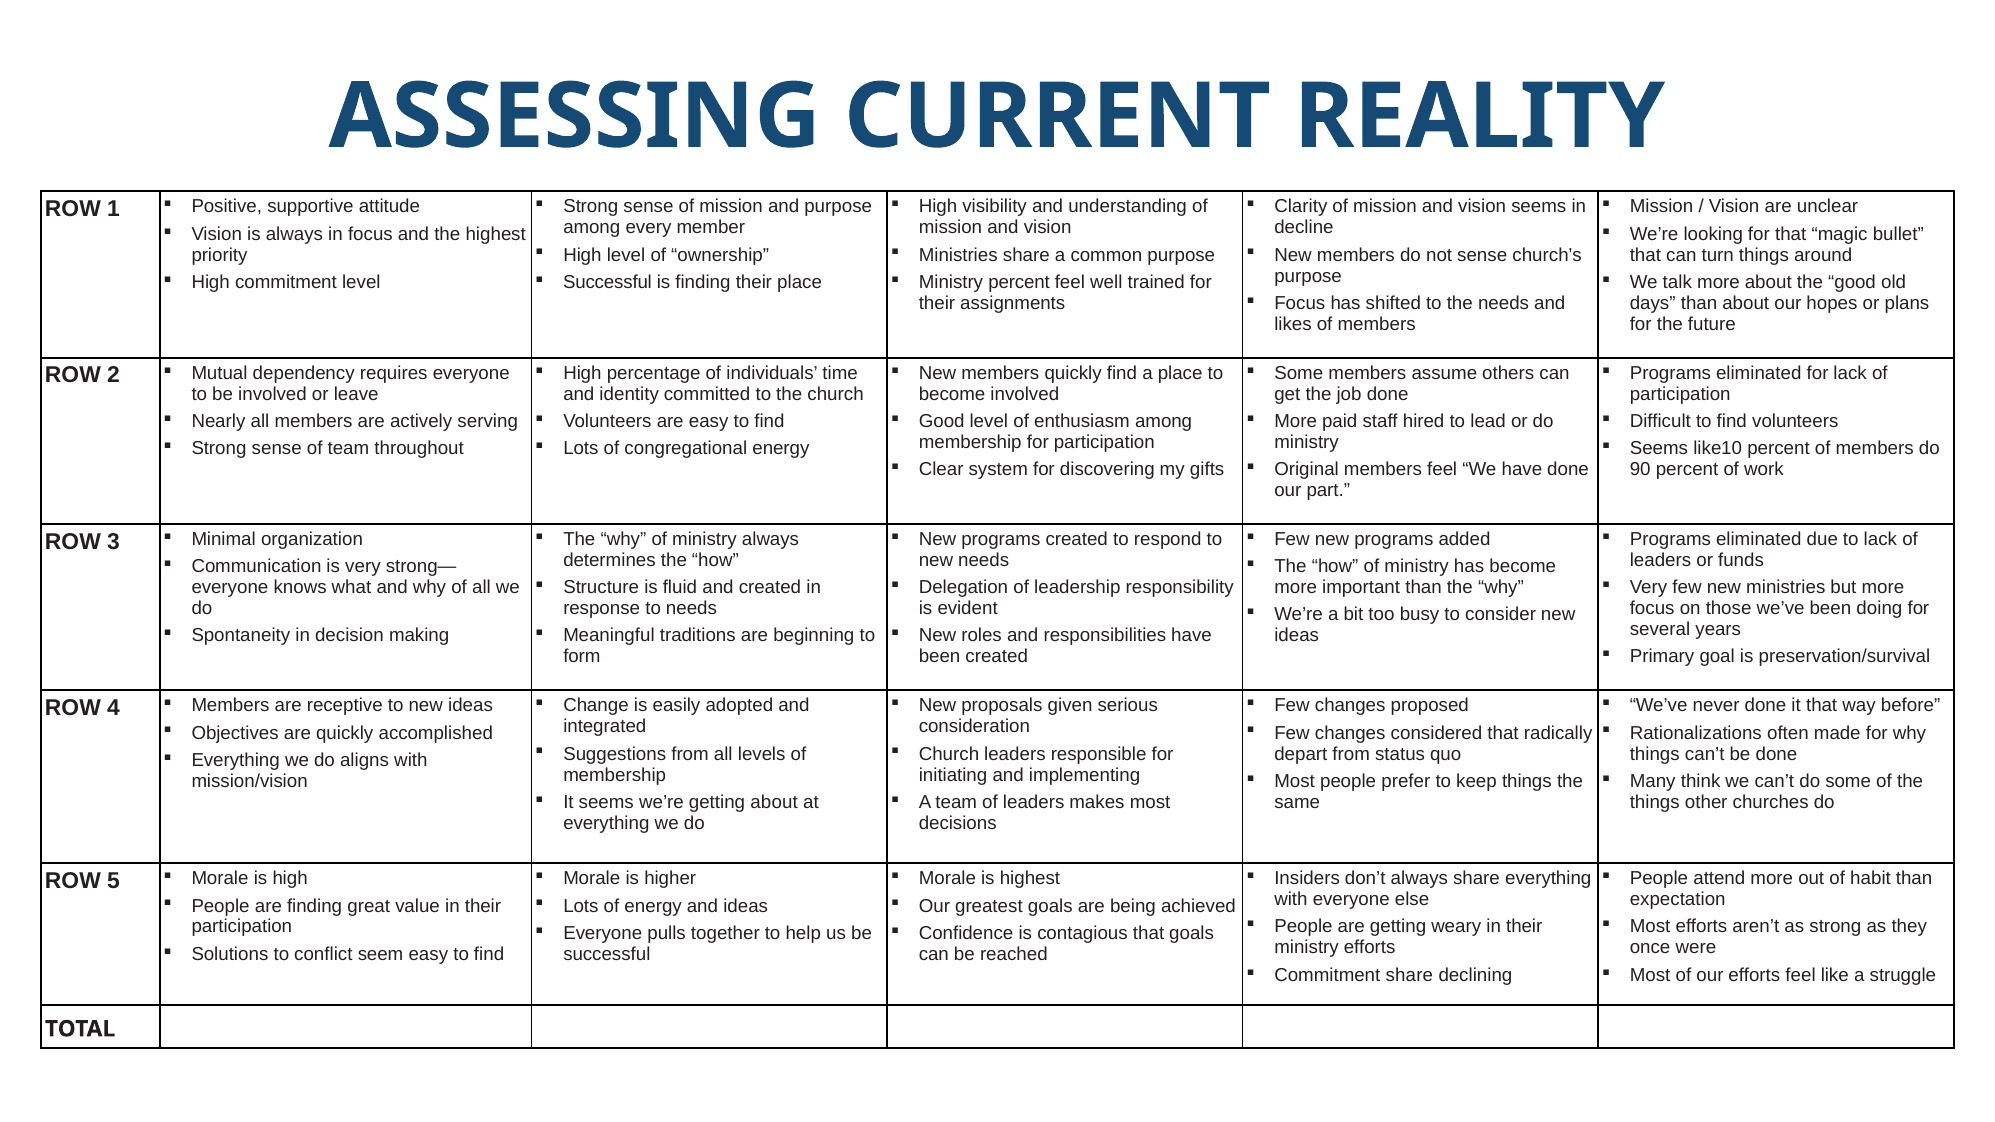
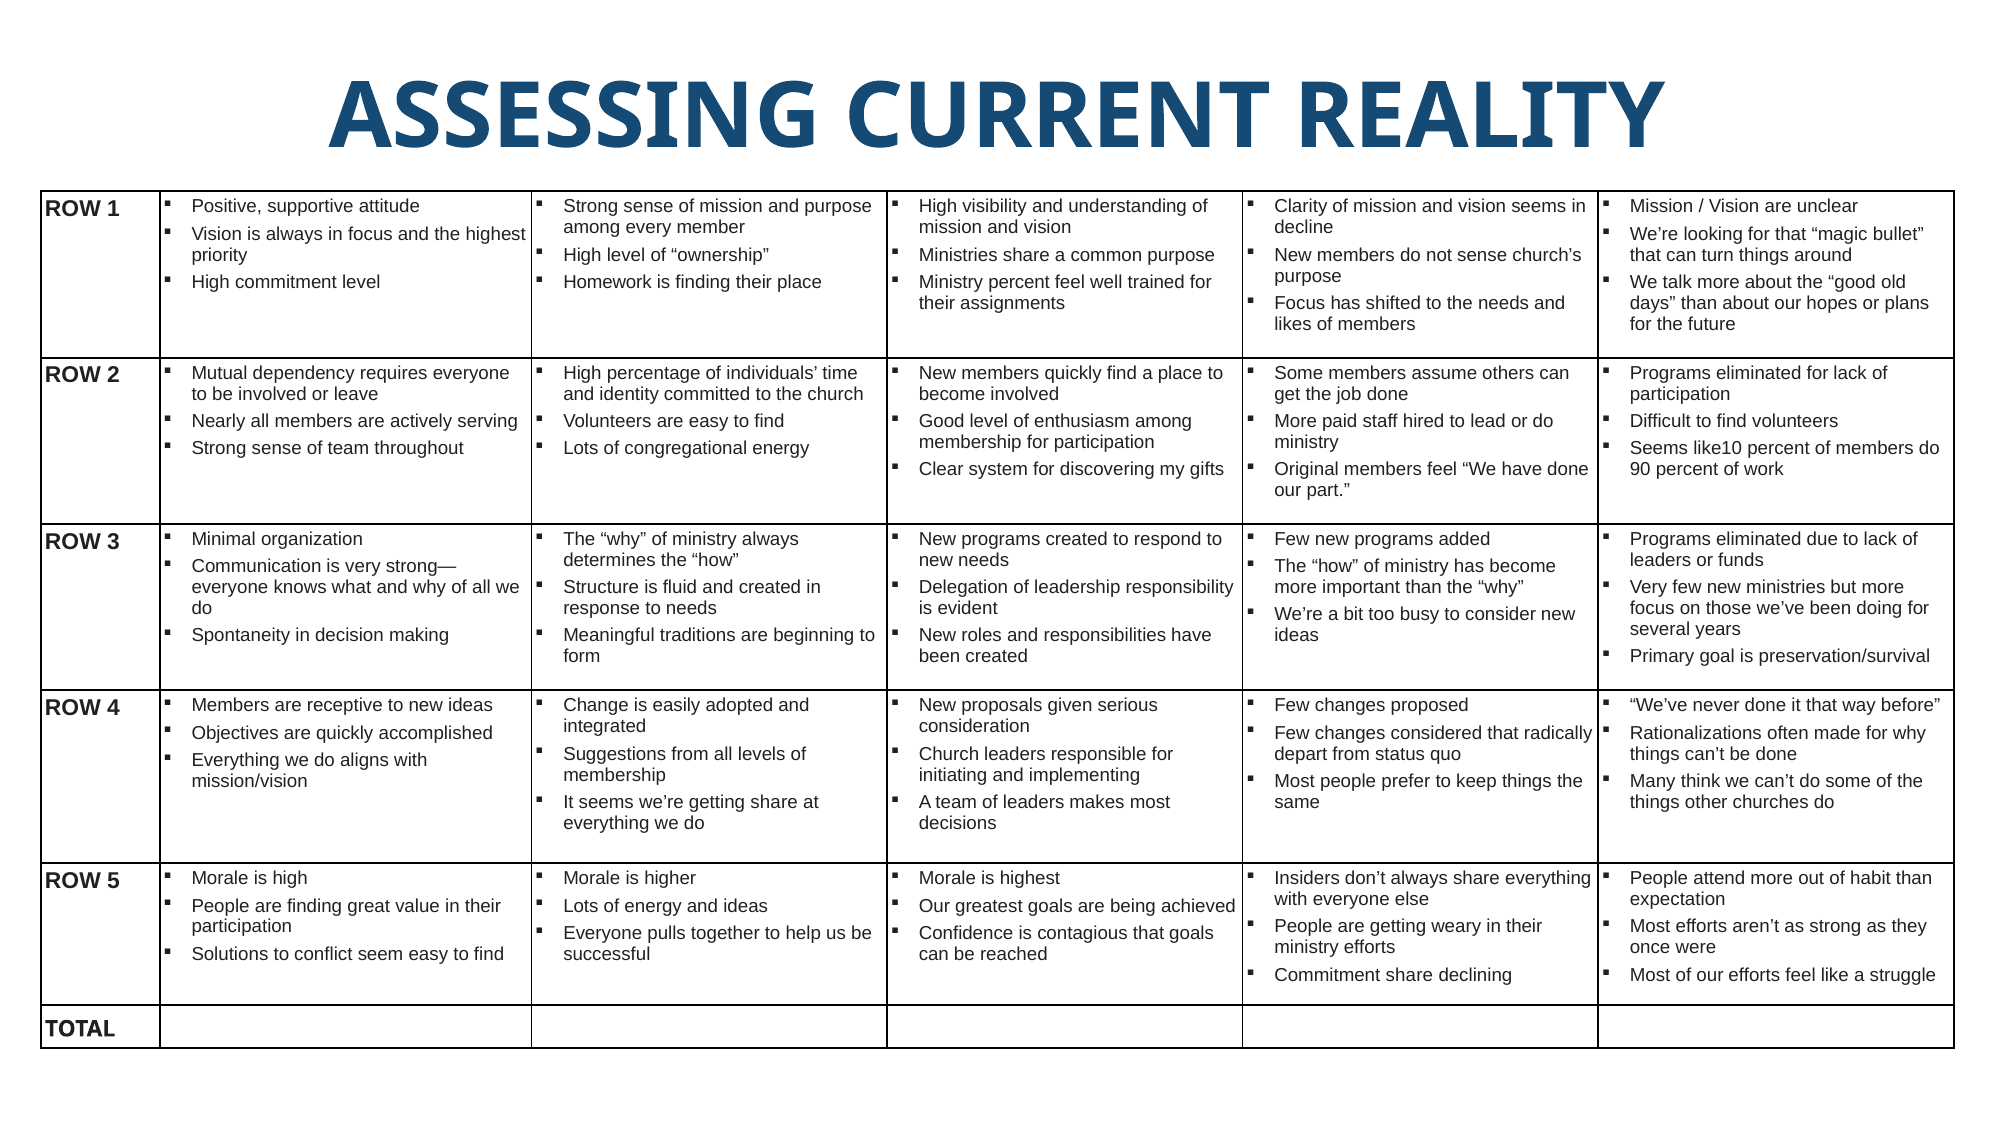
Successful at (607, 282): Successful -> Homework
getting about: about -> share
